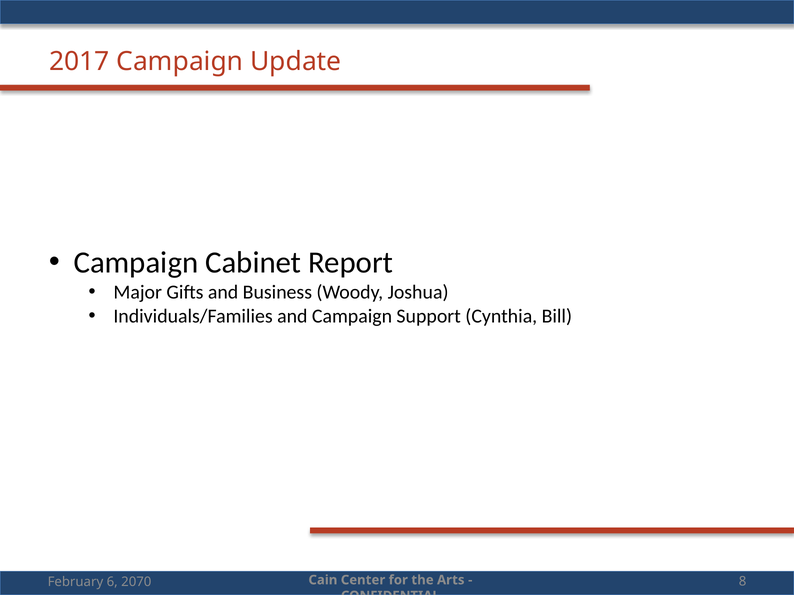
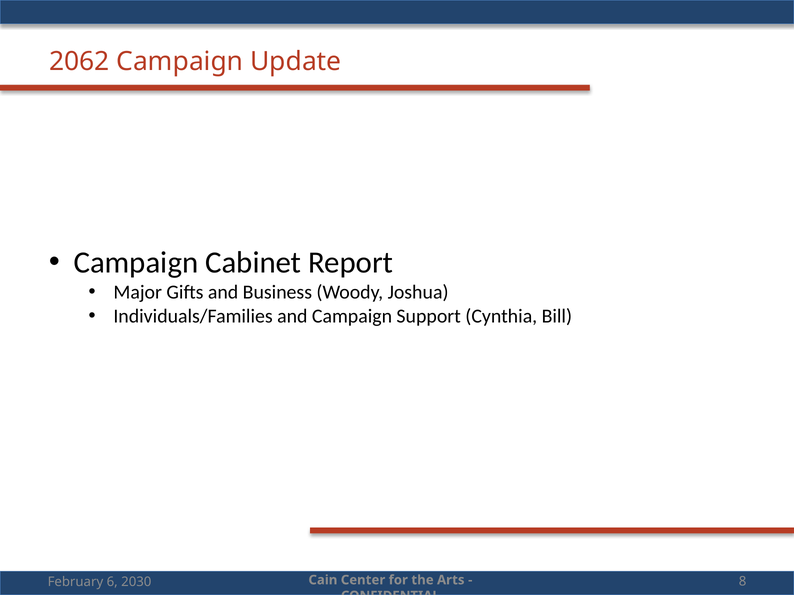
2017: 2017 -> 2062
2070: 2070 -> 2030
